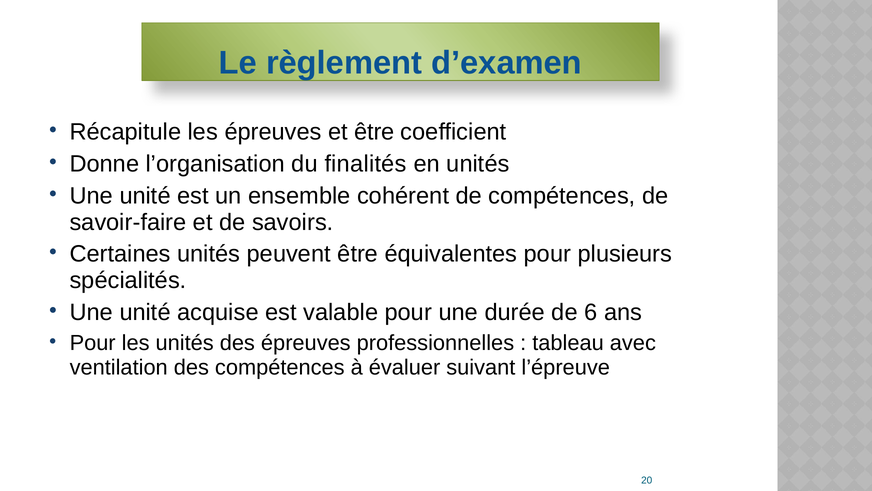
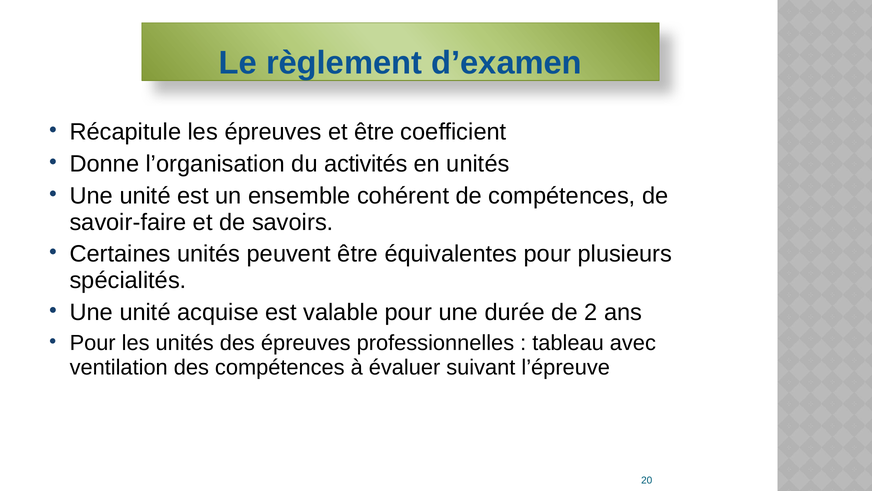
finalités: finalités -> activités
6: 6 -> 2
